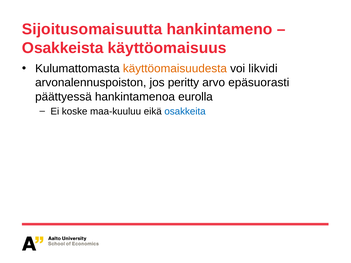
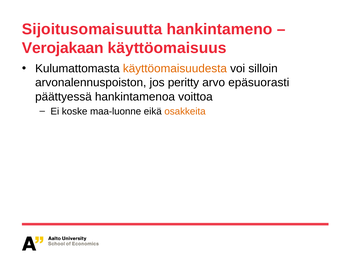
Osakkeista: Osakkeista -> Verojakaan
likvidi: likvidi -> silloin
eurolla: eurolla -> voittoa
maa-kuuluu: maa-kuuluu -> maa-luonne
osakkeita colour: blue -> orange
